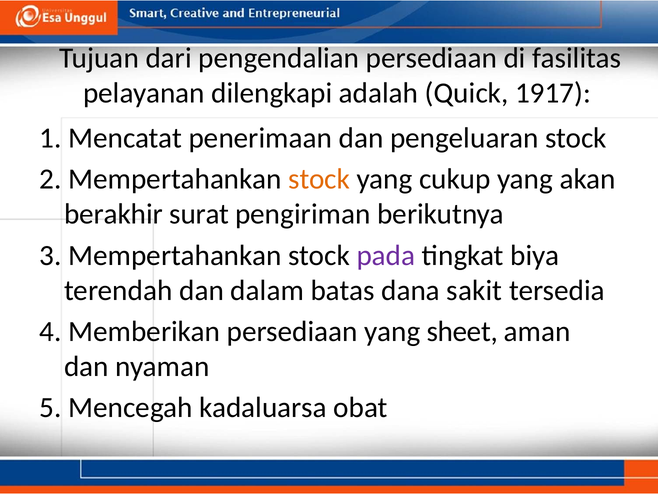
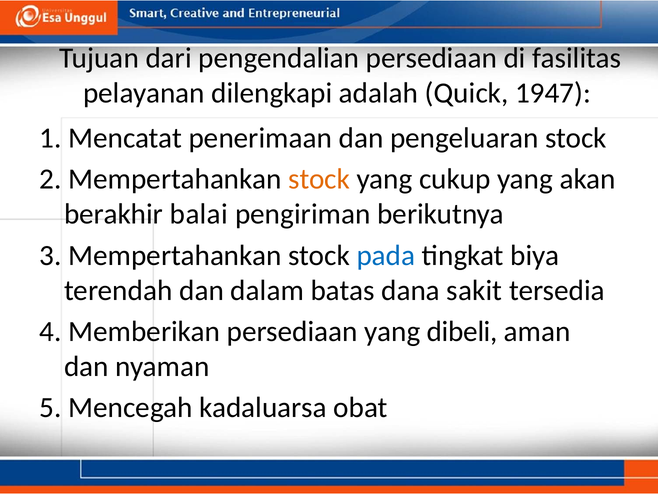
1917: 1917 -> 1947
surat: surat -> balai
pada colour: purple -> blue
sheet: sheet -> dibeli
